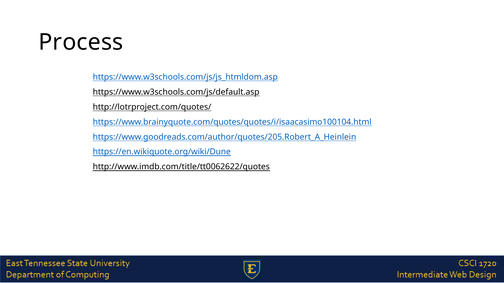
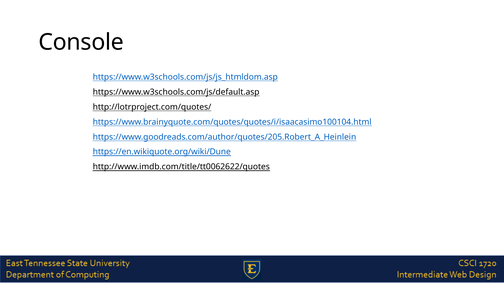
Process: Process -> Console
